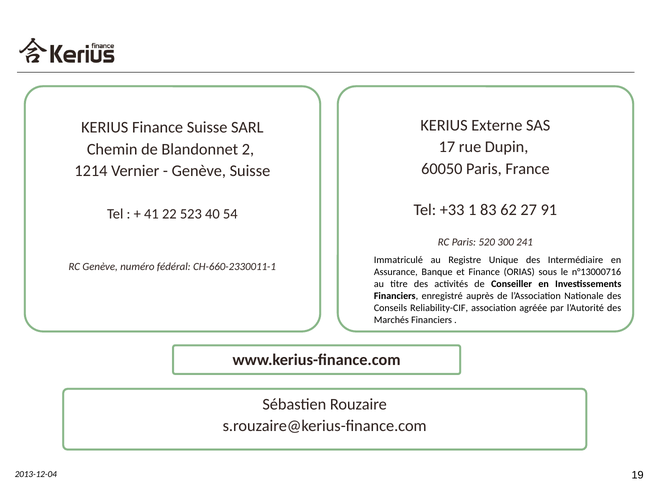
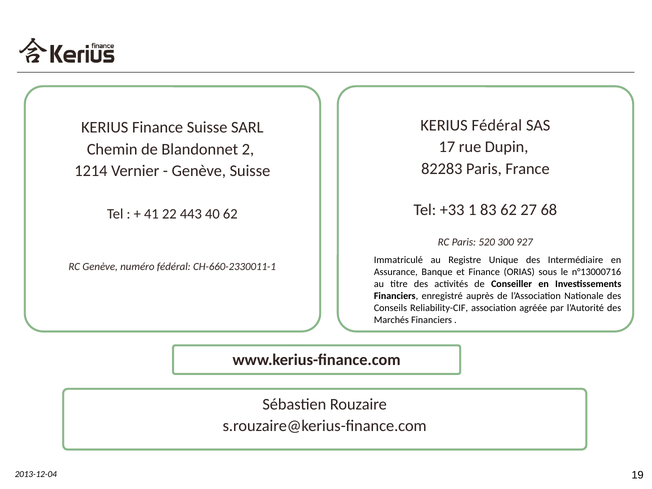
KERIUS Externe: Externe -> Fédéral
60050: 60050 -> 82283
91: 91 -> 68
523: 523 -> 443
40 54: 54 -> 62
241: 241 -> 927
